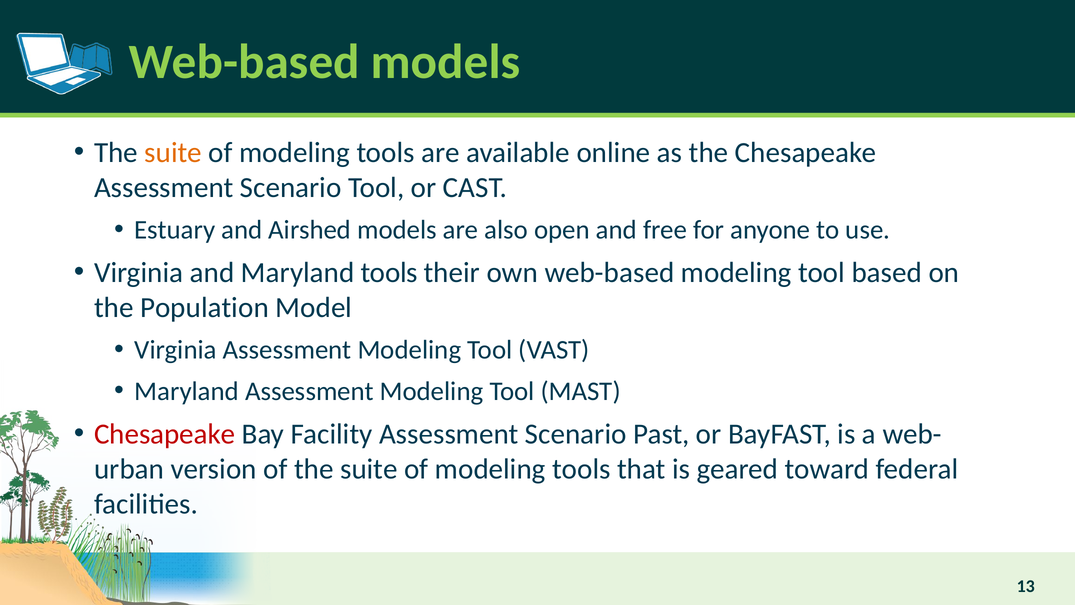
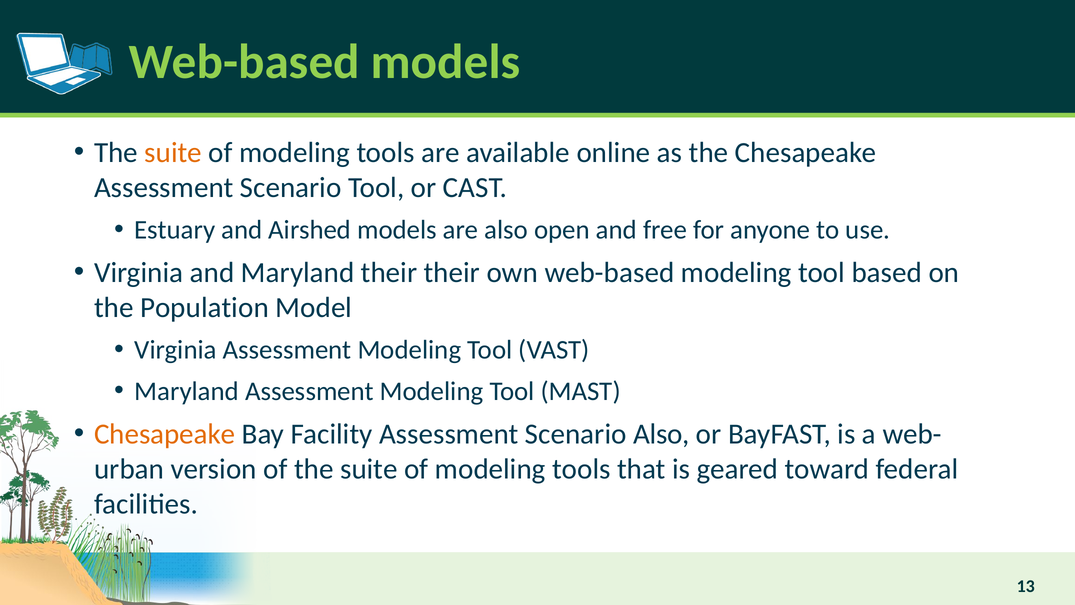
Maryland tools: tools -> their
Chesapeake at (165, 434) colour: red -> orange
Scenario Past: Past -> Also
